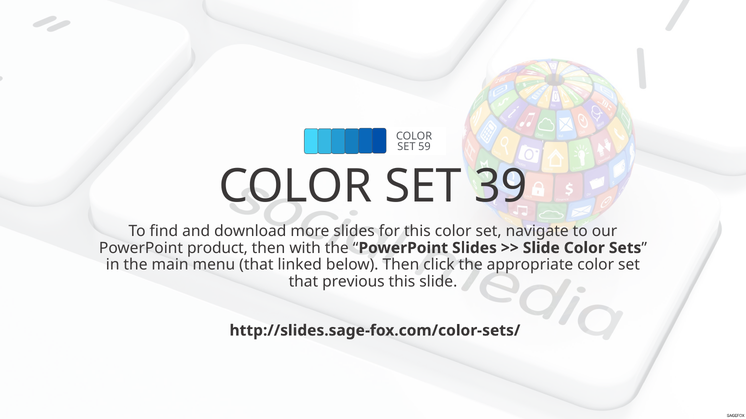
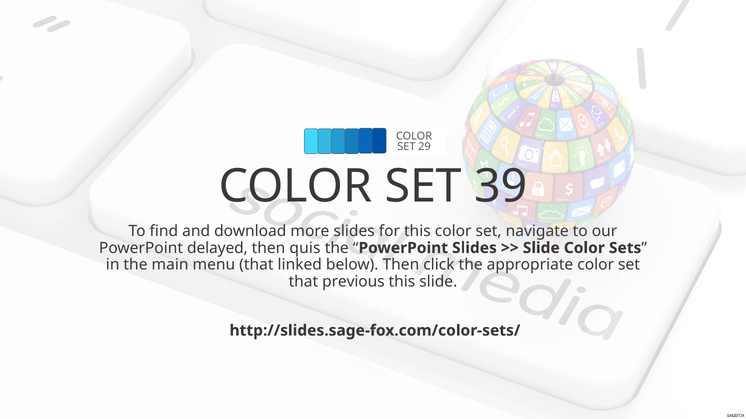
59: 59 -> 29
product: product -> delayed
with: with -> quis
